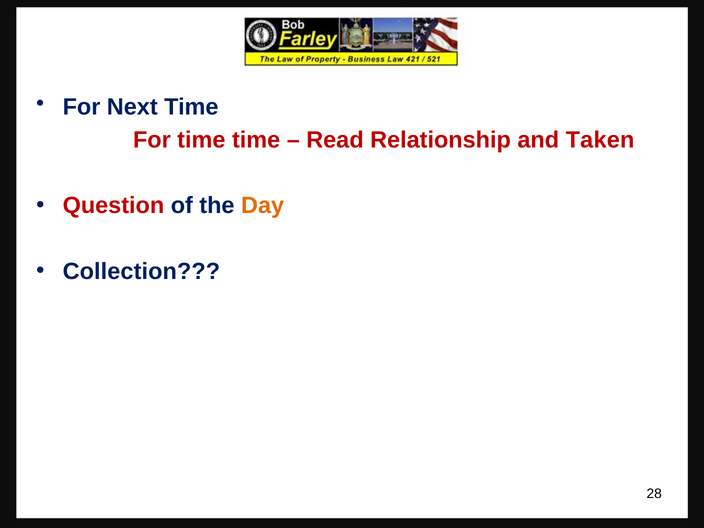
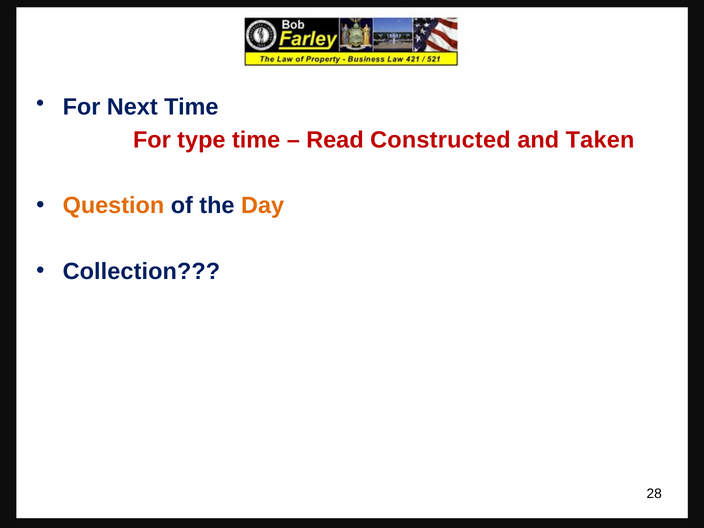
For time: time -> type
Relationship: Relationship -> Constructed
Question colour: red -> orange
